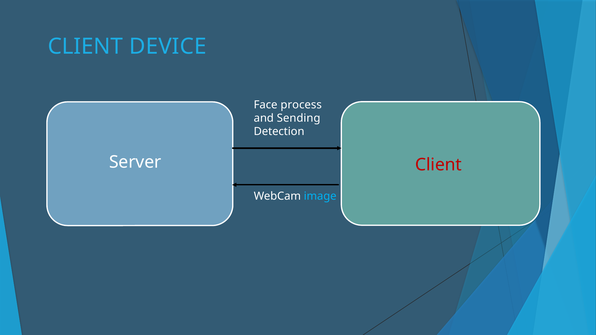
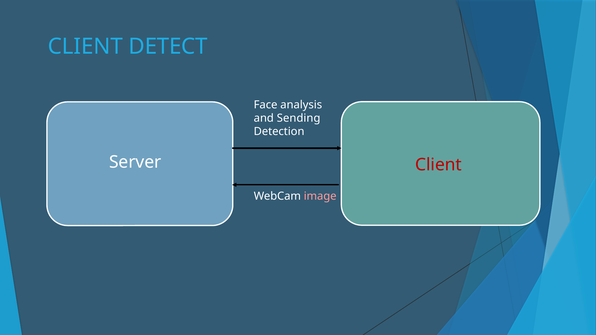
DEVICE: DEVICE -> DETECT
process: process -> analysis
image colour: light blue -> pink
